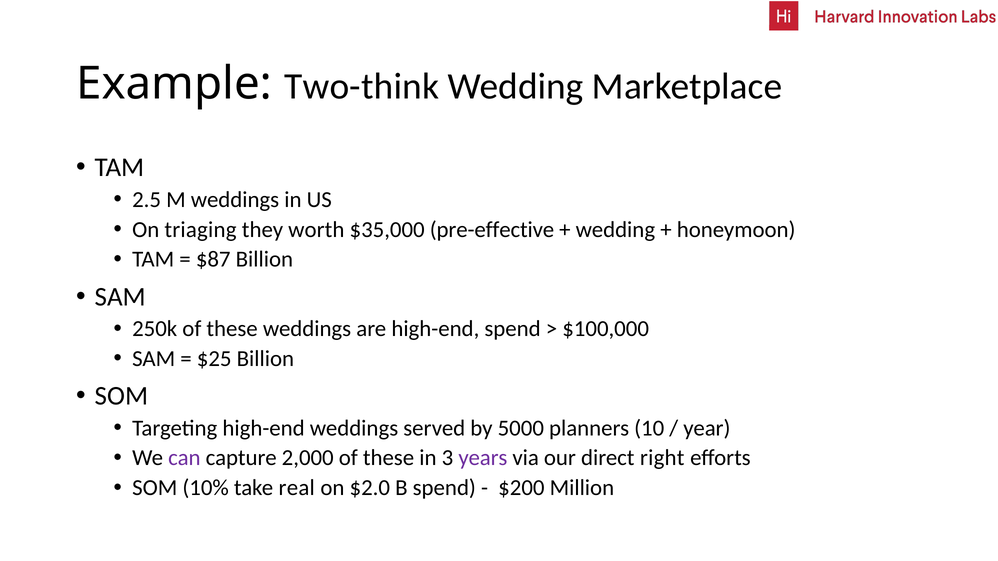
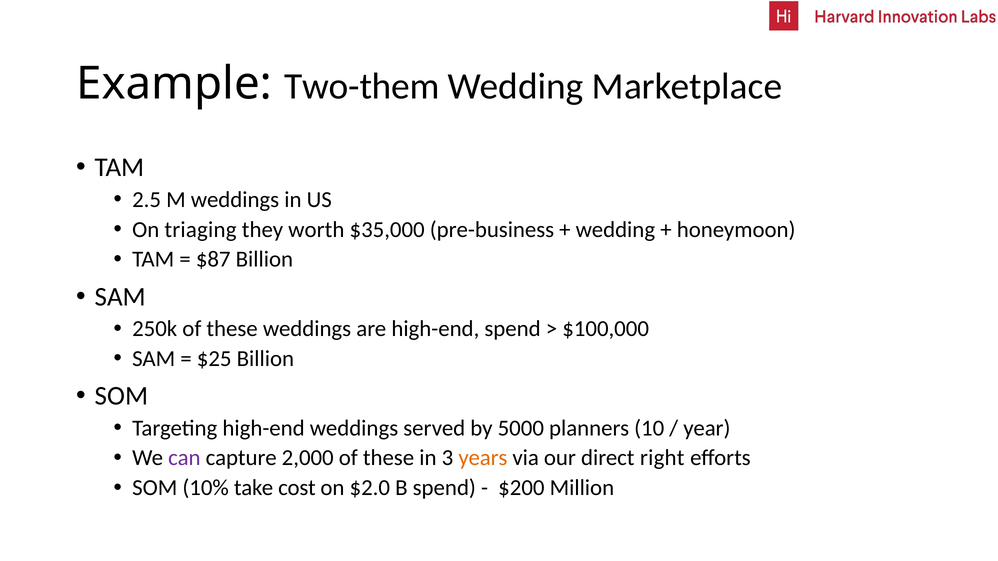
Two-think: Two-think -> Two-them
pre-effective: pre-effective -> pre-business
years colour: purple -> orange
real: real -> cost
